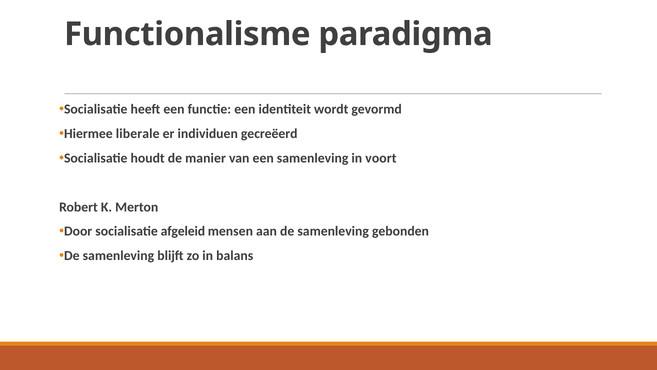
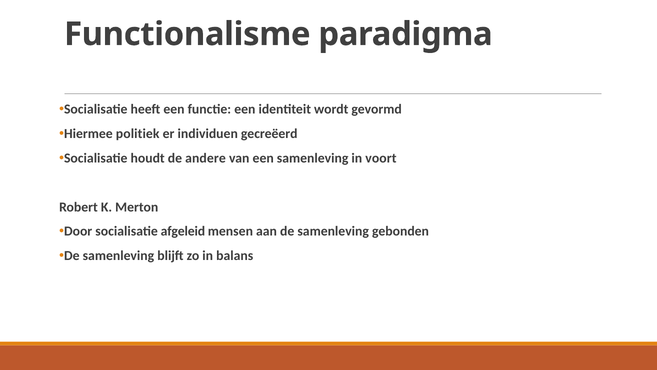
liberale: liberale -> politiek
manier: manier -> andere
